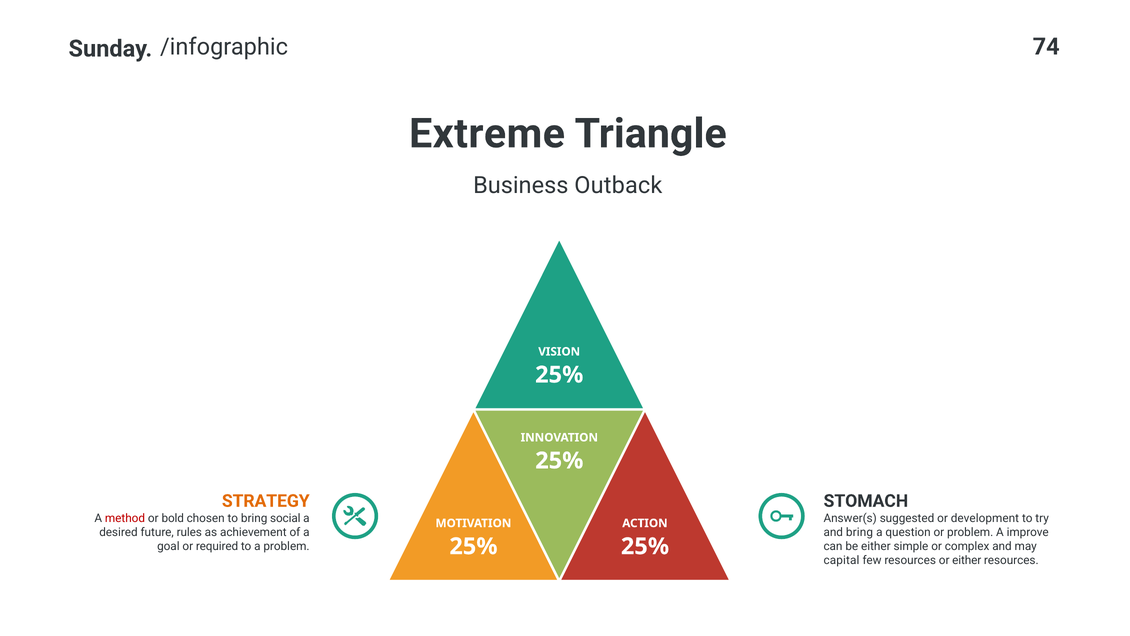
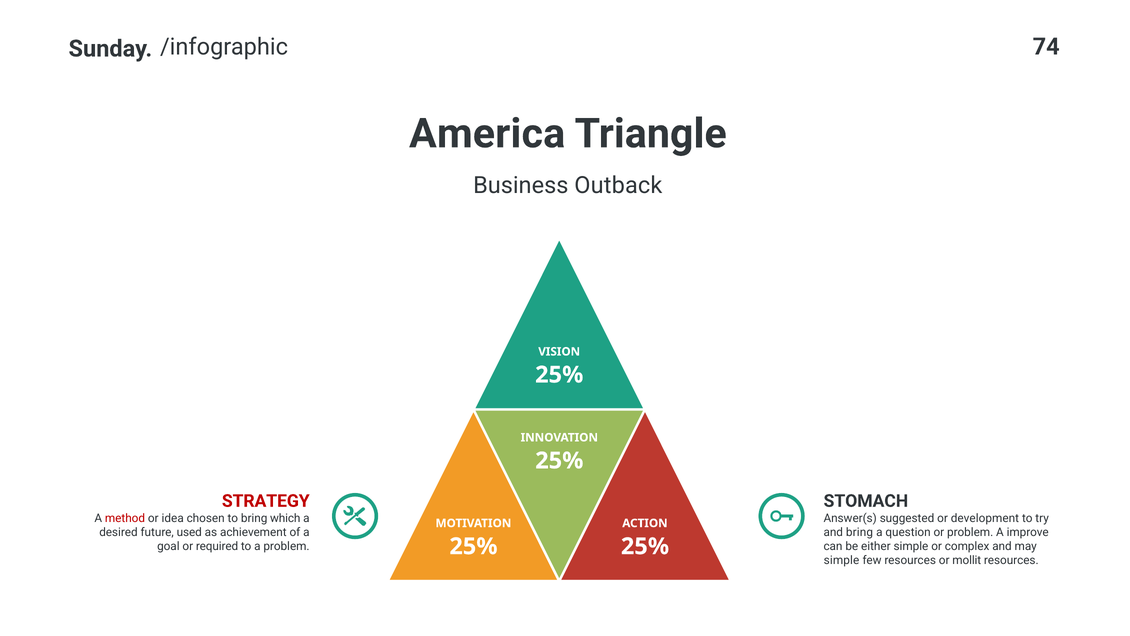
Extreme: Extreme -> America
STRATEGY colour: orange -> red
bold: bold -> idea
social: social -> which
rules: rules -> used
capital at (842, 560): capital -> simple
or either: either -> mollit
